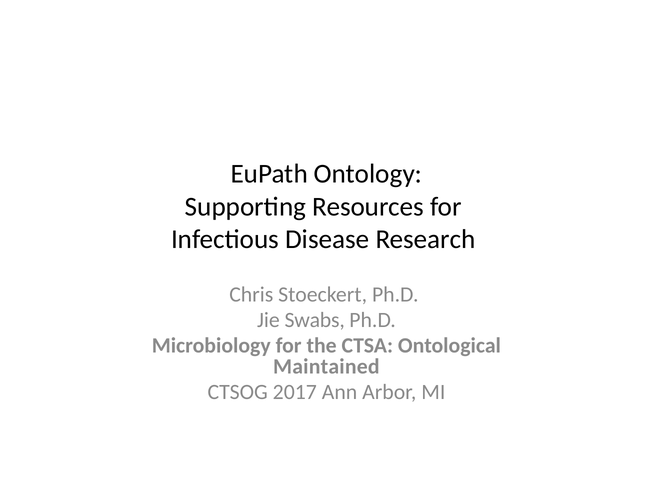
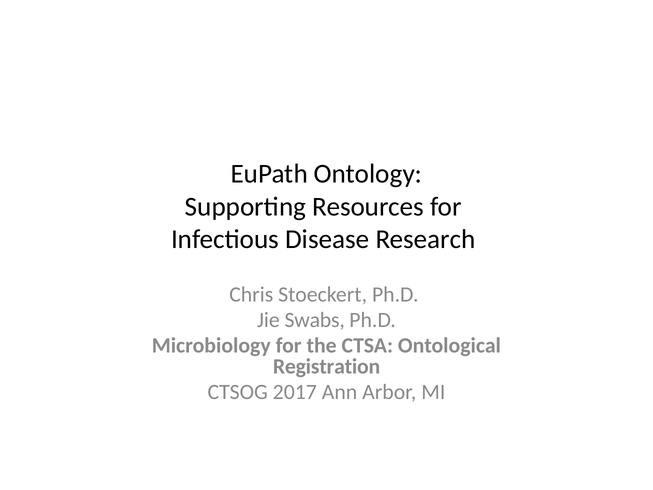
Maintained: Maintained -> Registration
